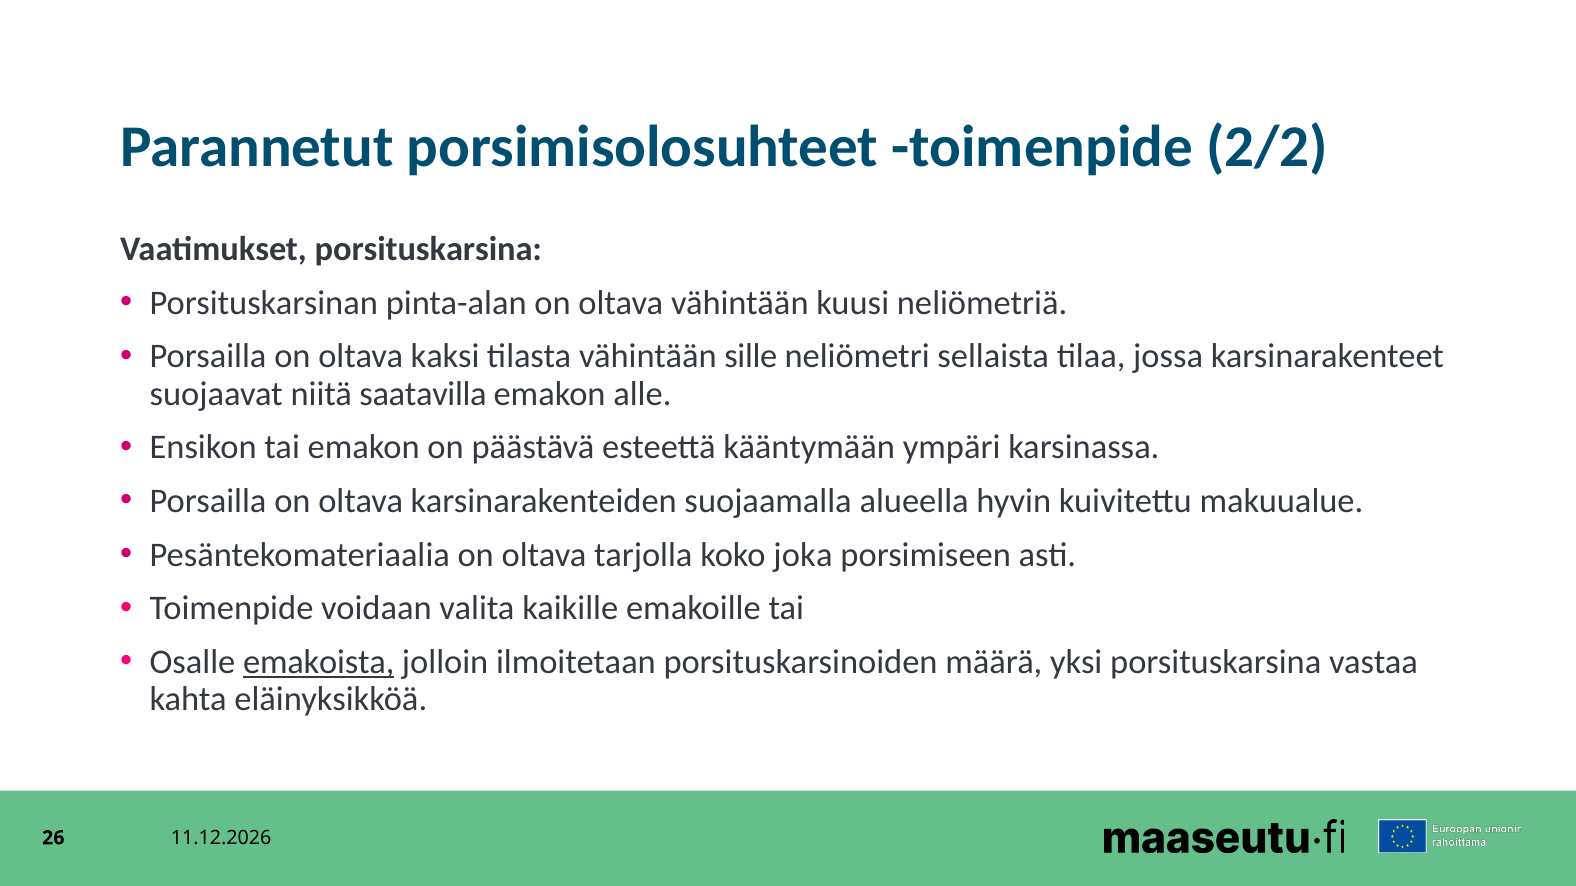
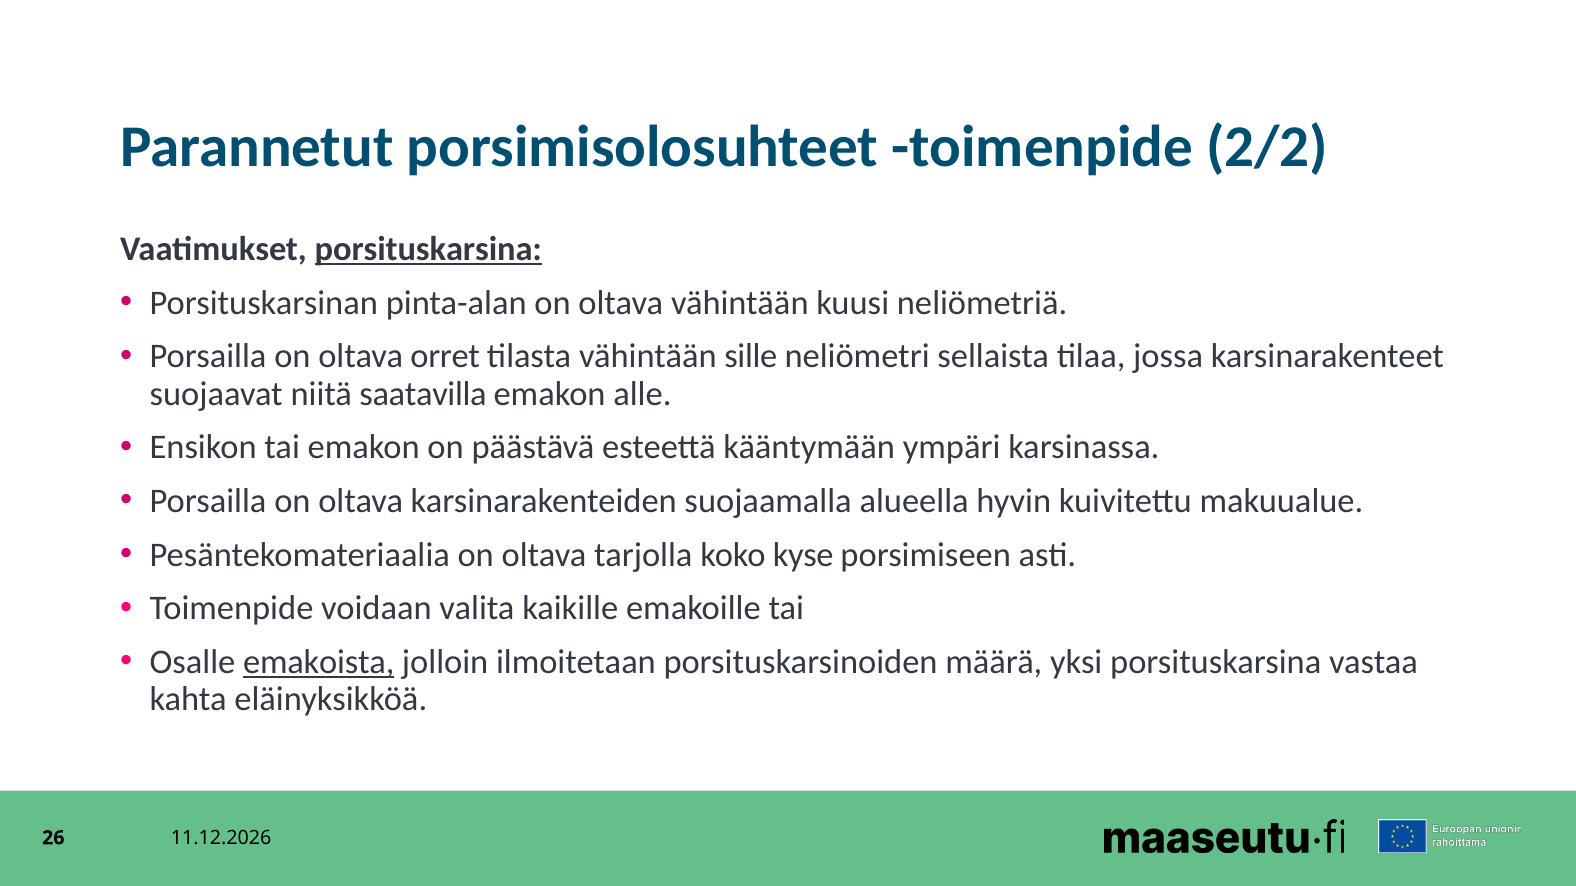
porsituskarsina at (428, 249) underline: none -> present
kaksi: kaksi -> orret
joka: joka -> kyse
